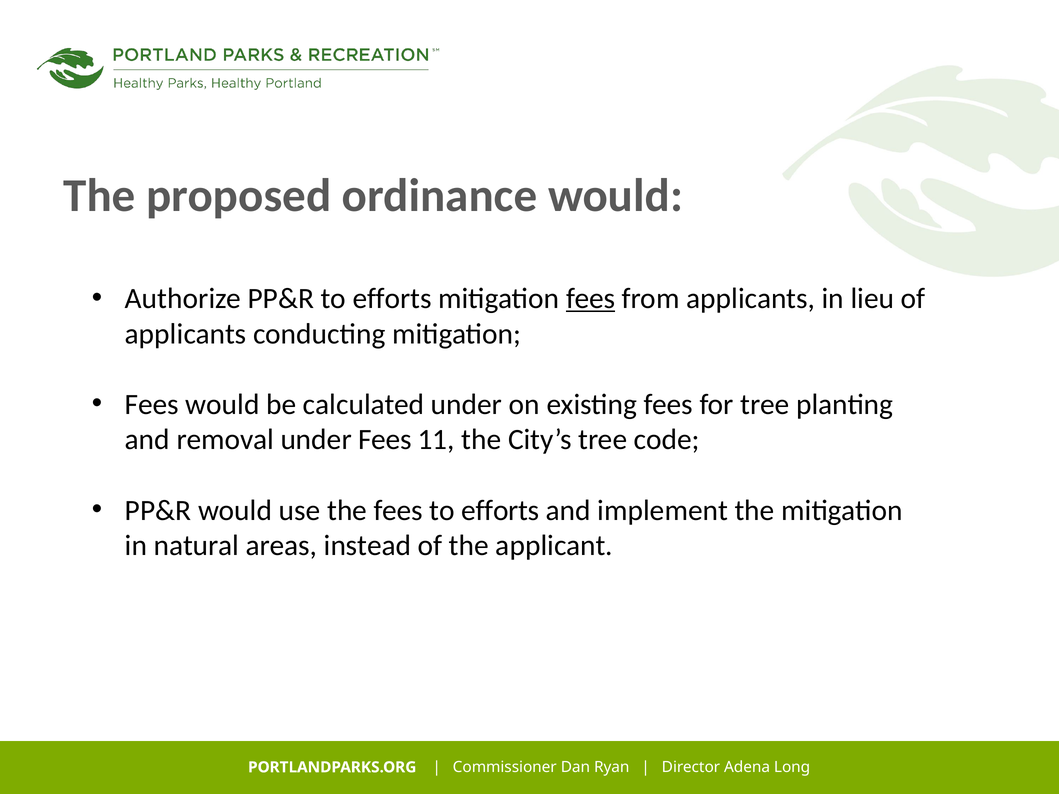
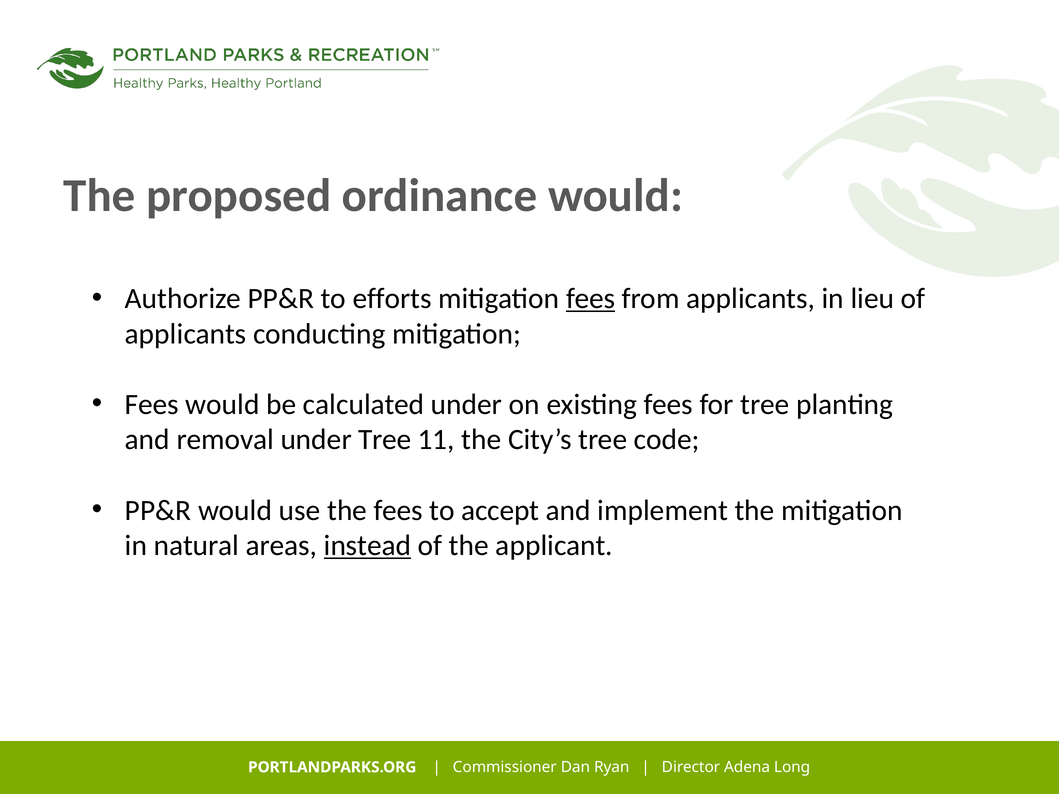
under Fees: Fees -> Tree
fees to efforts: efforts -> accept
instead underline: none -> present
